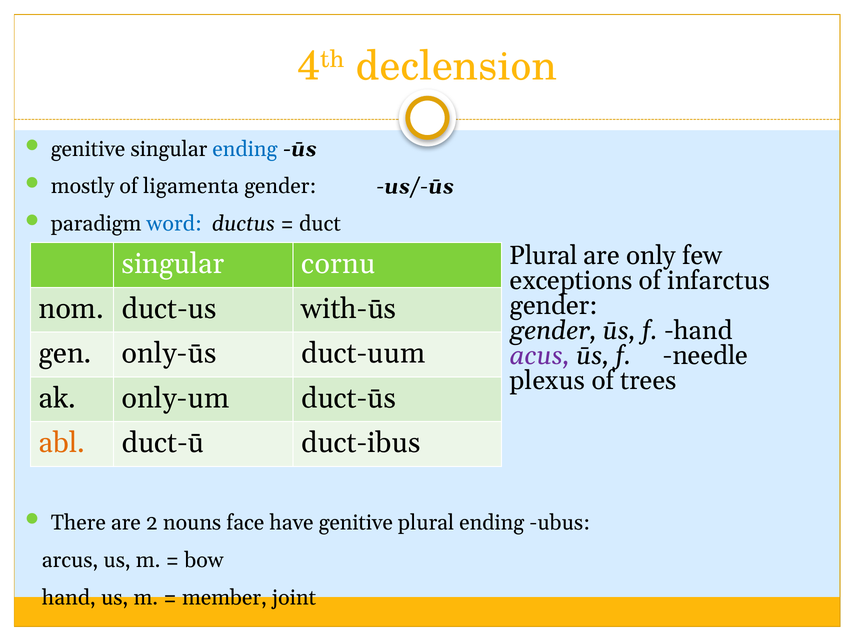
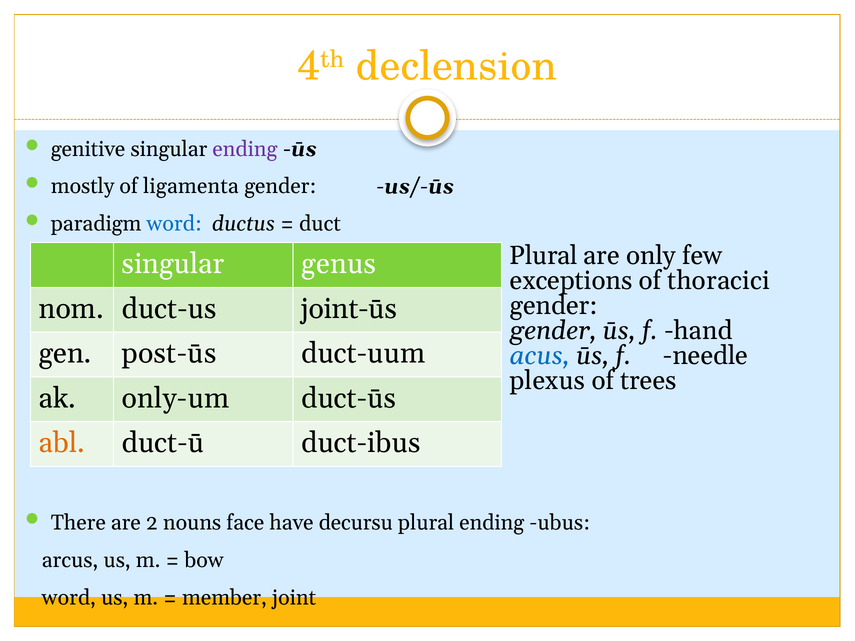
ending at (245, 149) colour: blue -> purple
cornu: cornu -> genus
infarctus: infarctus -> thoracici
with-ūs: with-ūs -> joint-ūs
only-ūs: only-ūs -> post-ūs
acus colour: purple -> blue
have genitive: genitive -> decursu
hand at (69, 598): hand -> word
